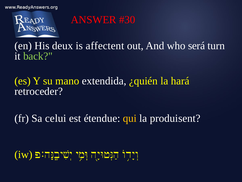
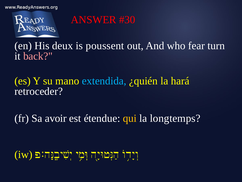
affectent: affectent -> poussent
será: será -> fear
back colour: light green -> pink
extendida colour: white -> light blue
celui: celui -> avoir
produisent: produisent -> longtemps
